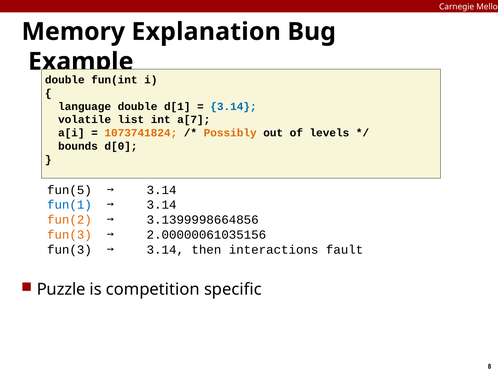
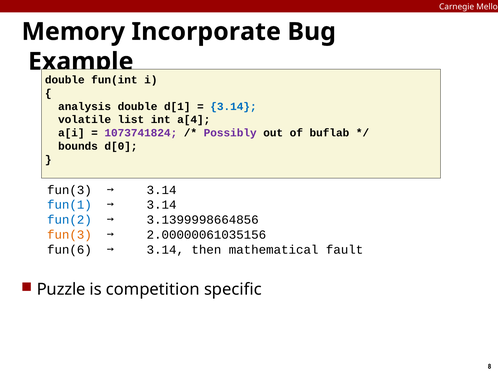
Explanation: Explanation -> Incorporate
language: language -> analysis
a[7: a[7 -> a[4
1073741824 colour: orange -> purple
Possibly colour: orange -> purple
levels: levels -> buflab
fun(5 at (69, 190): fun(5 -> fun(3
fun(2 colour: orange -> blue
fun(3 at (69, 250): fun(3 -> fun(6
interactions: interactions -> mathematical
